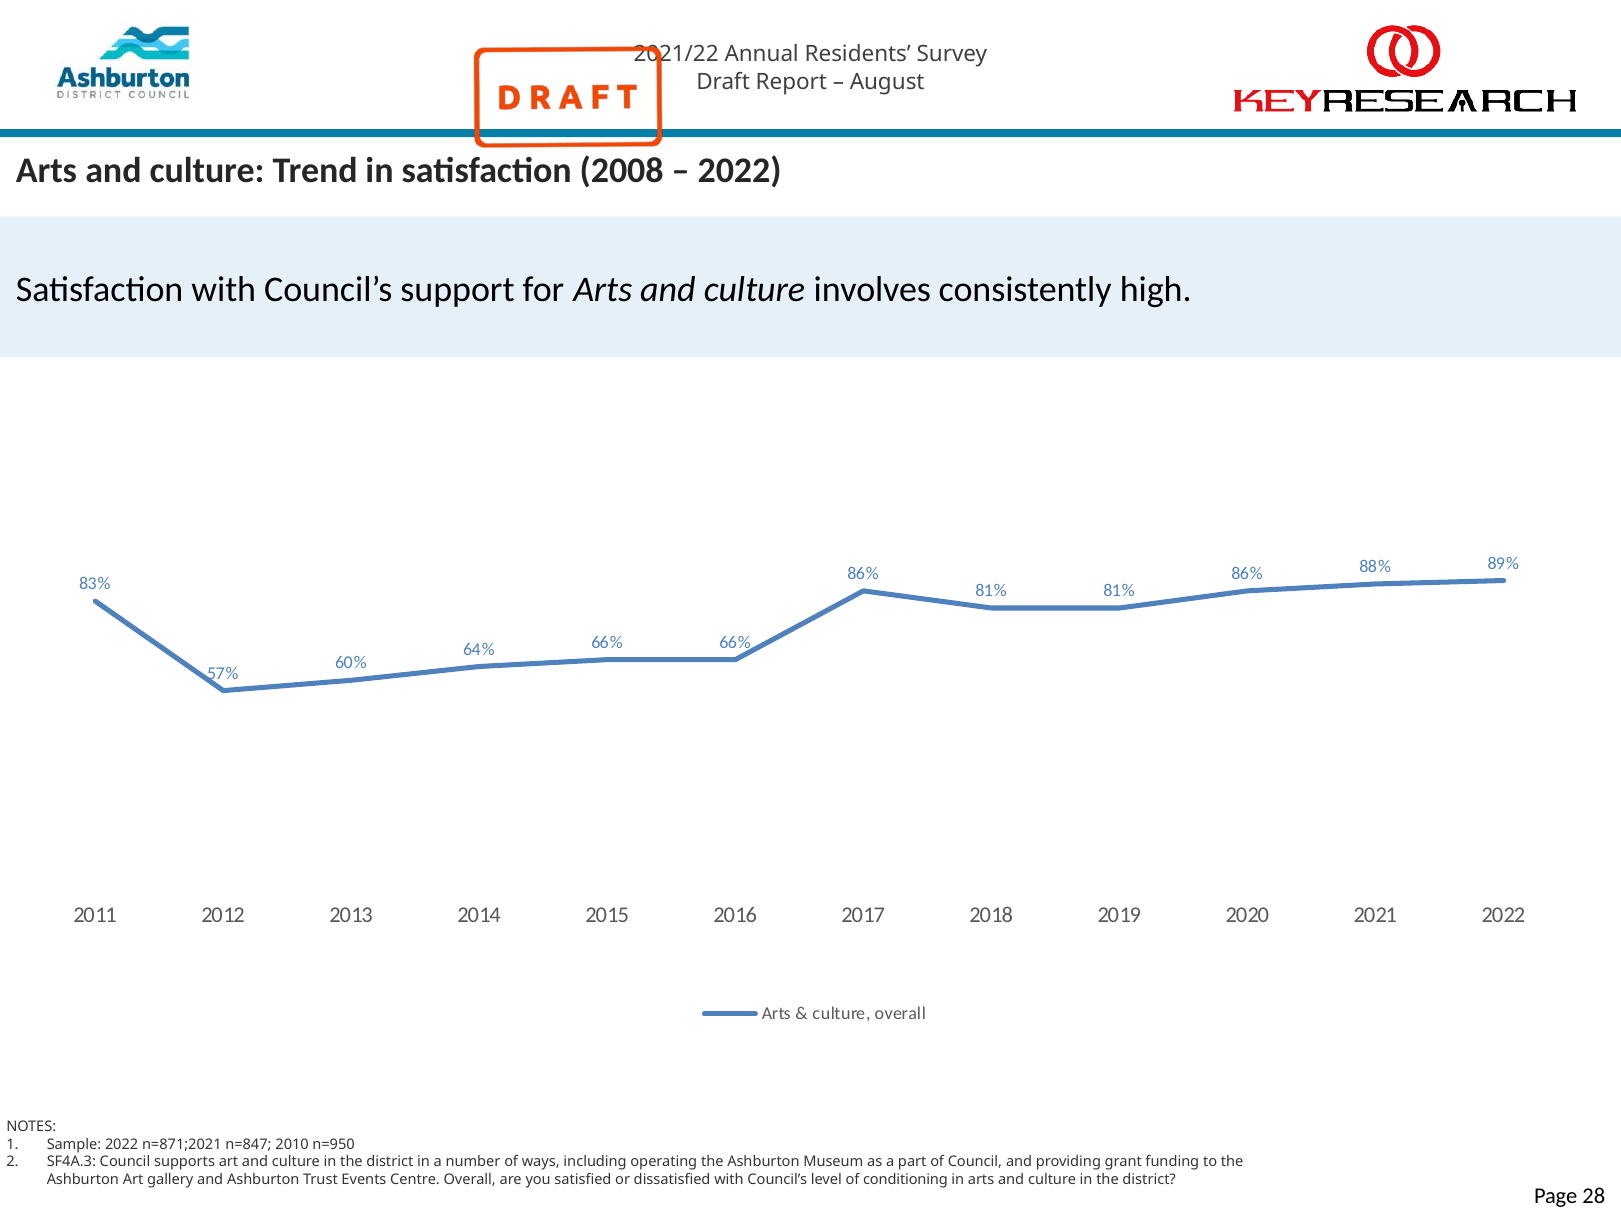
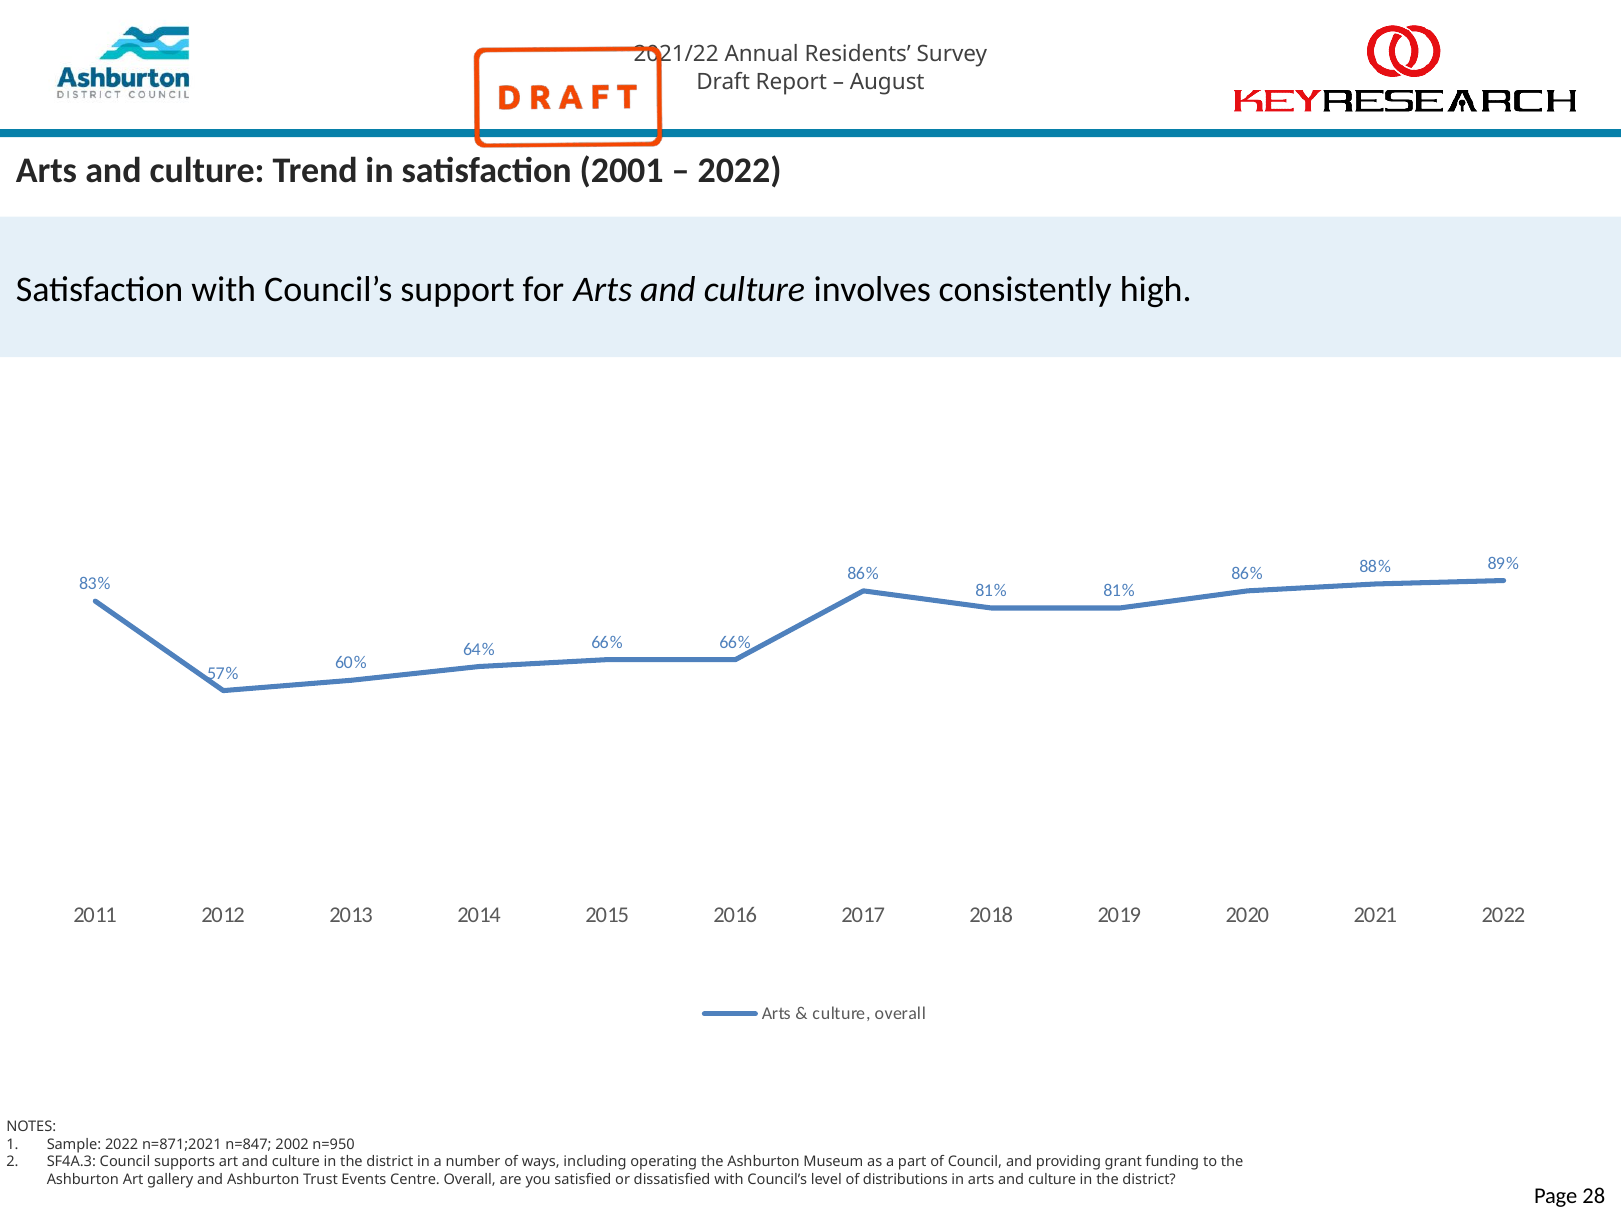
2008: 2008 -> 2001
2010: 2010 -> 2002
conditioning: conditioning -> distributions
